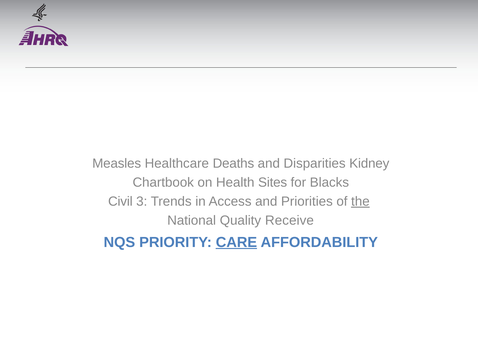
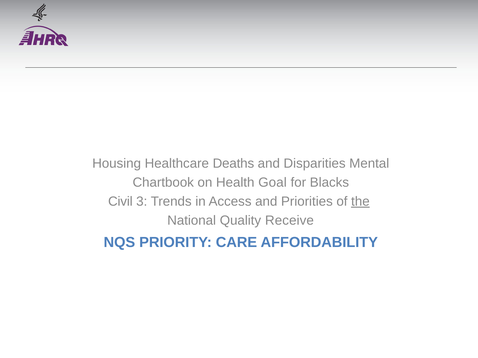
Measles: Measles -> Housing
Kidney: Kidney -> Mental
Sites: Sites -> Goal
CARE underline: present -> none
